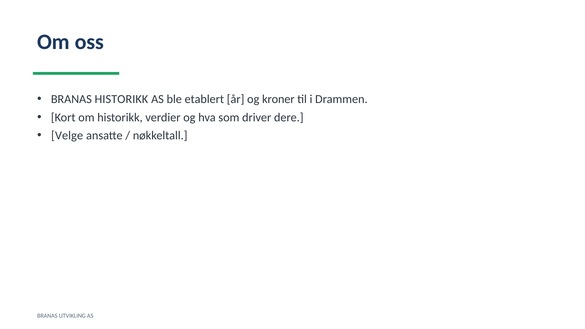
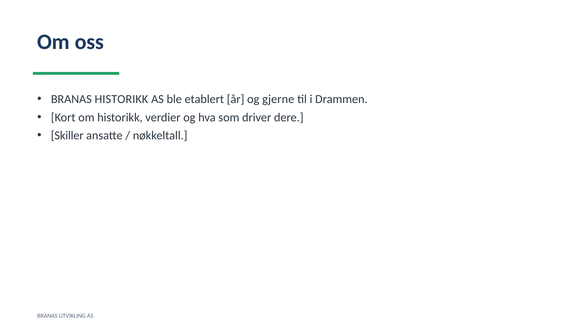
kroner: kroner -> gjerne
Velge: Velge -> Skiller
